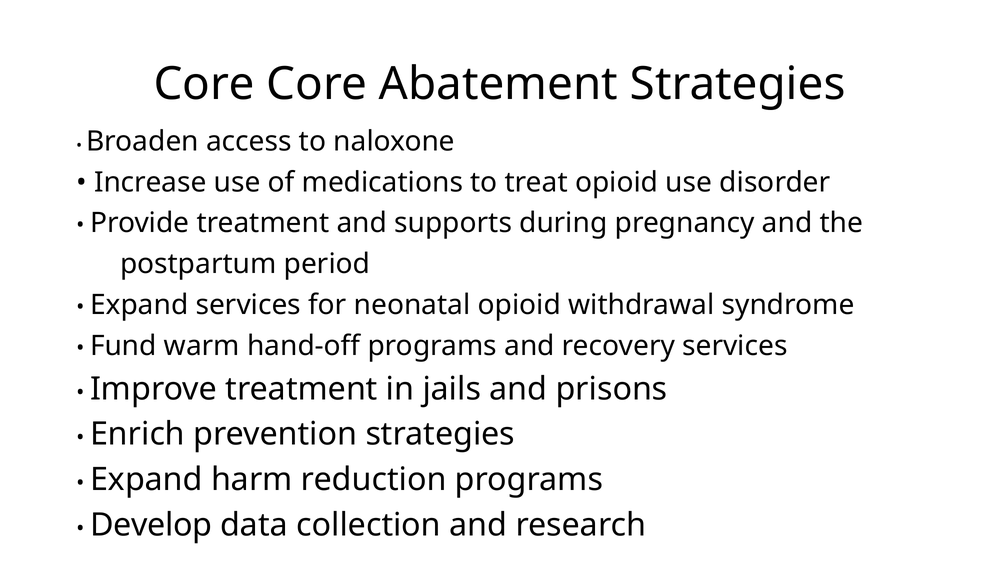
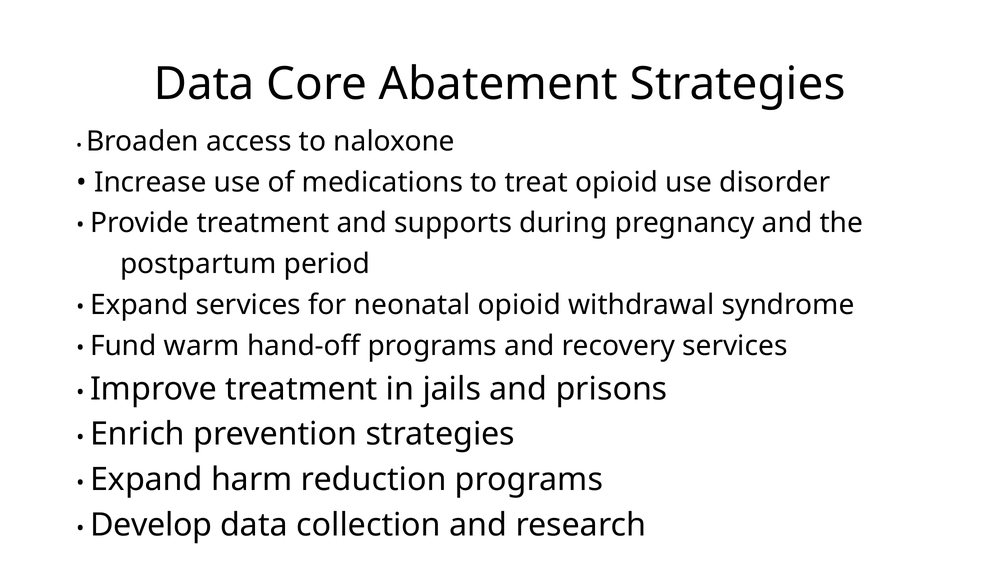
Core at (204, 84): Core -> Data
